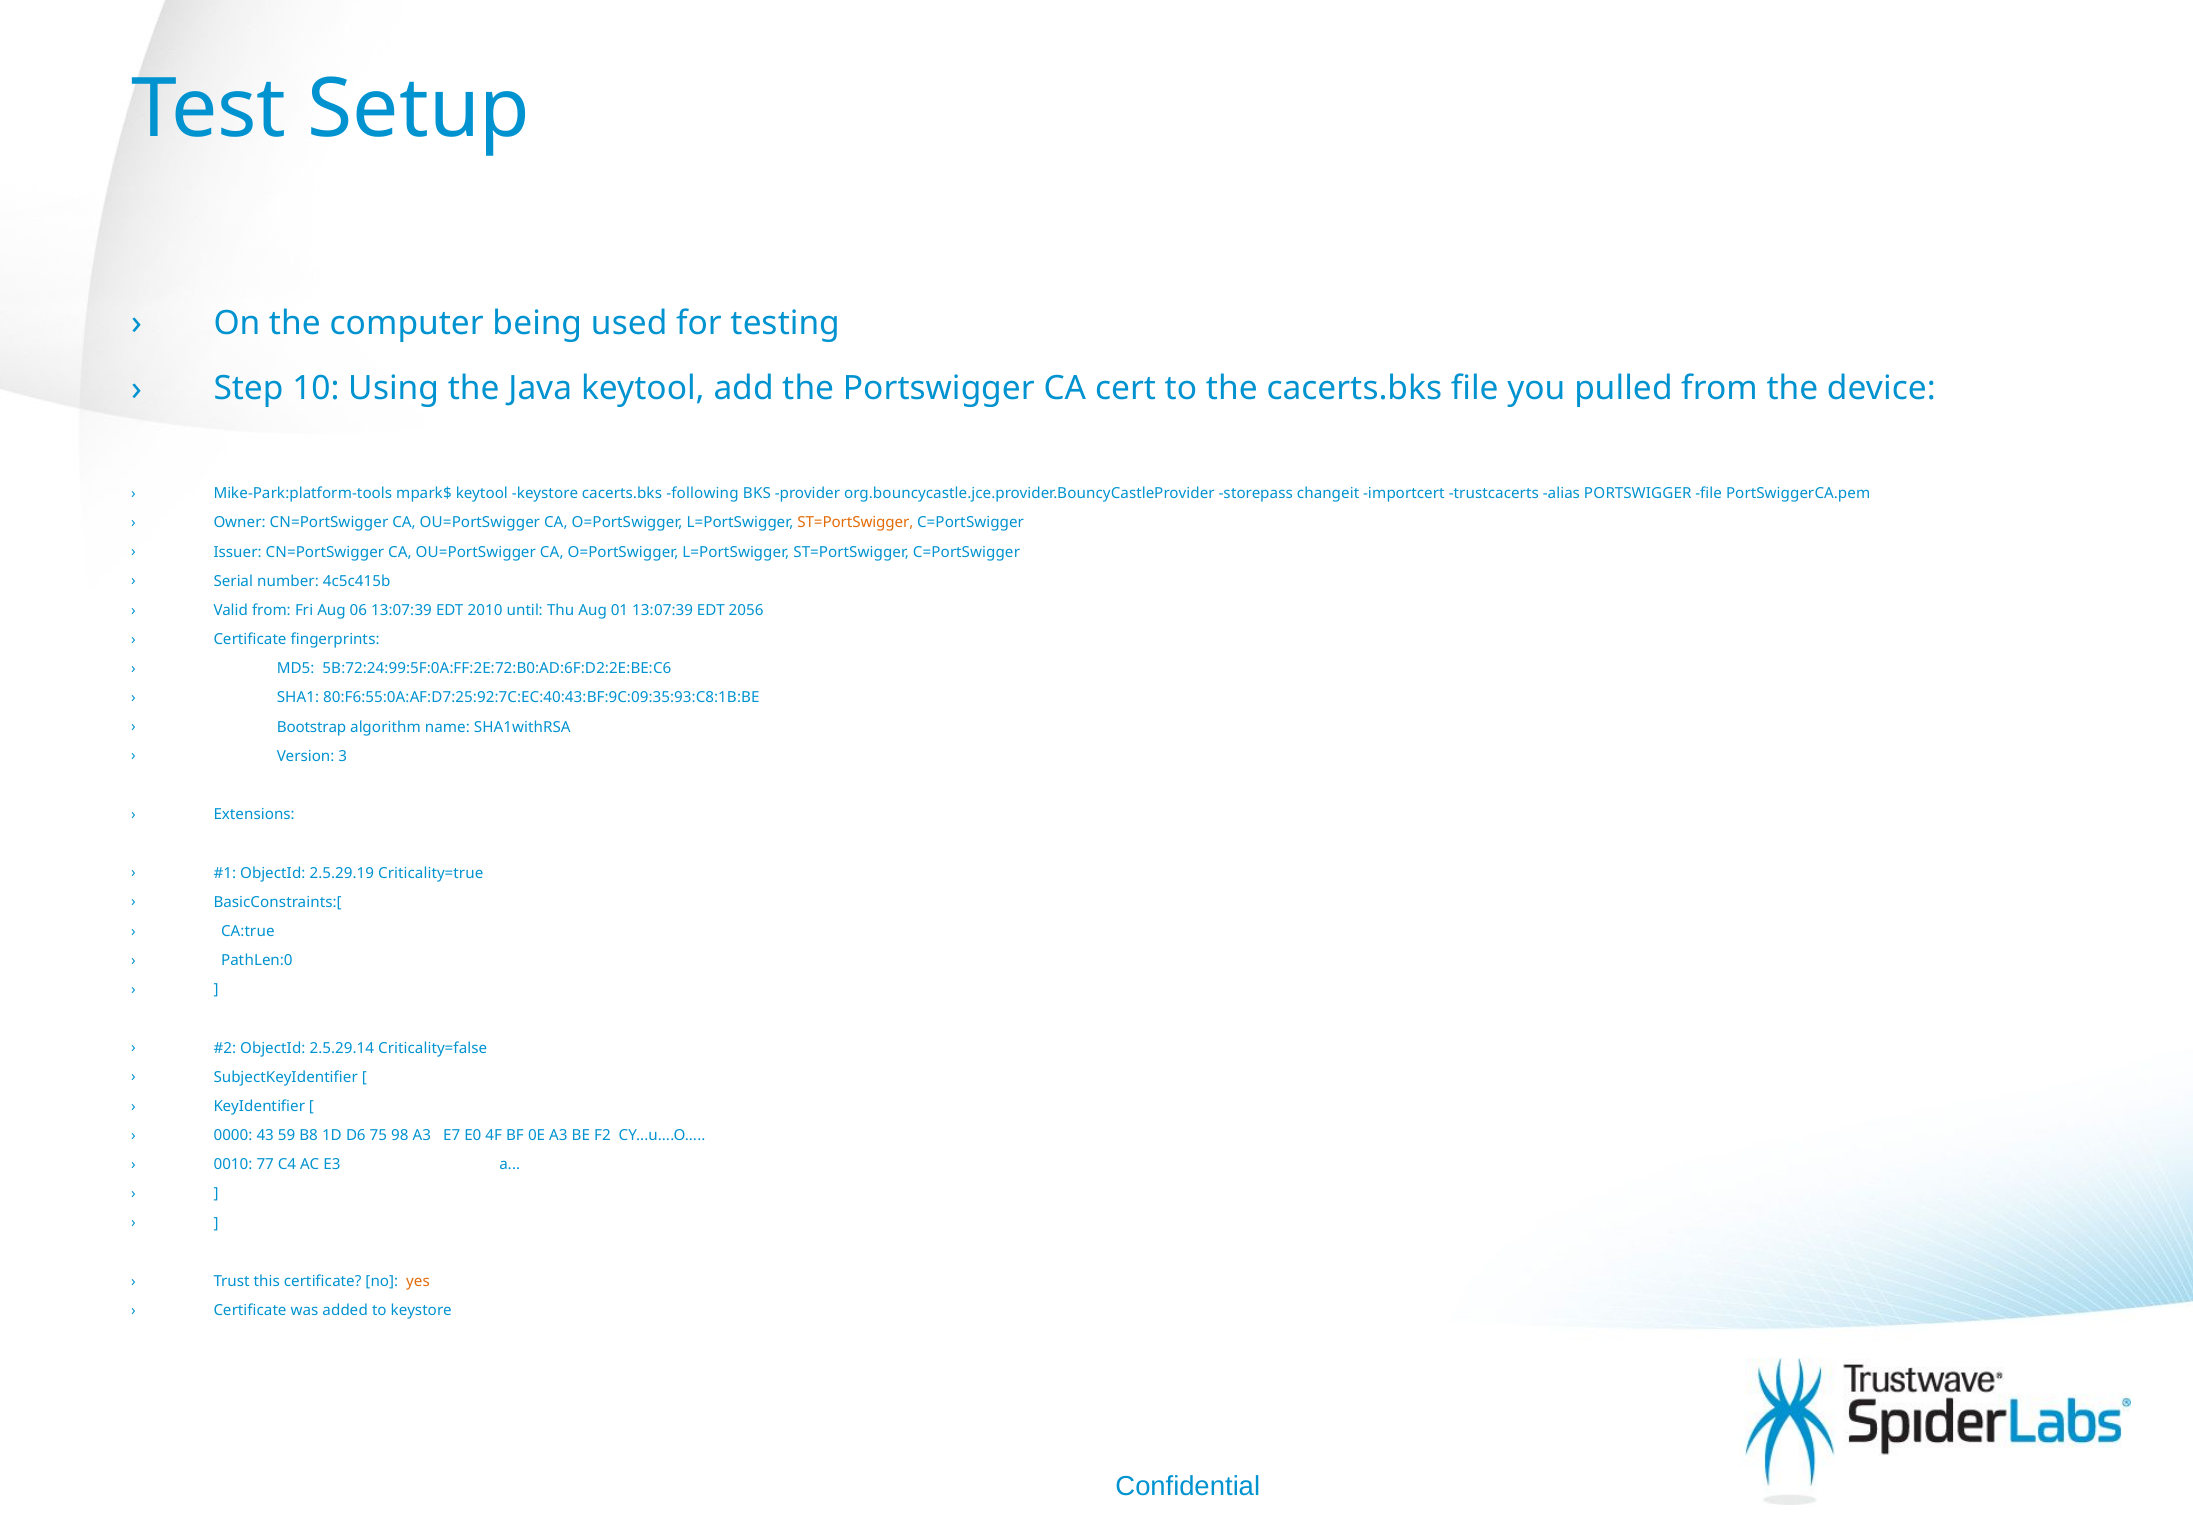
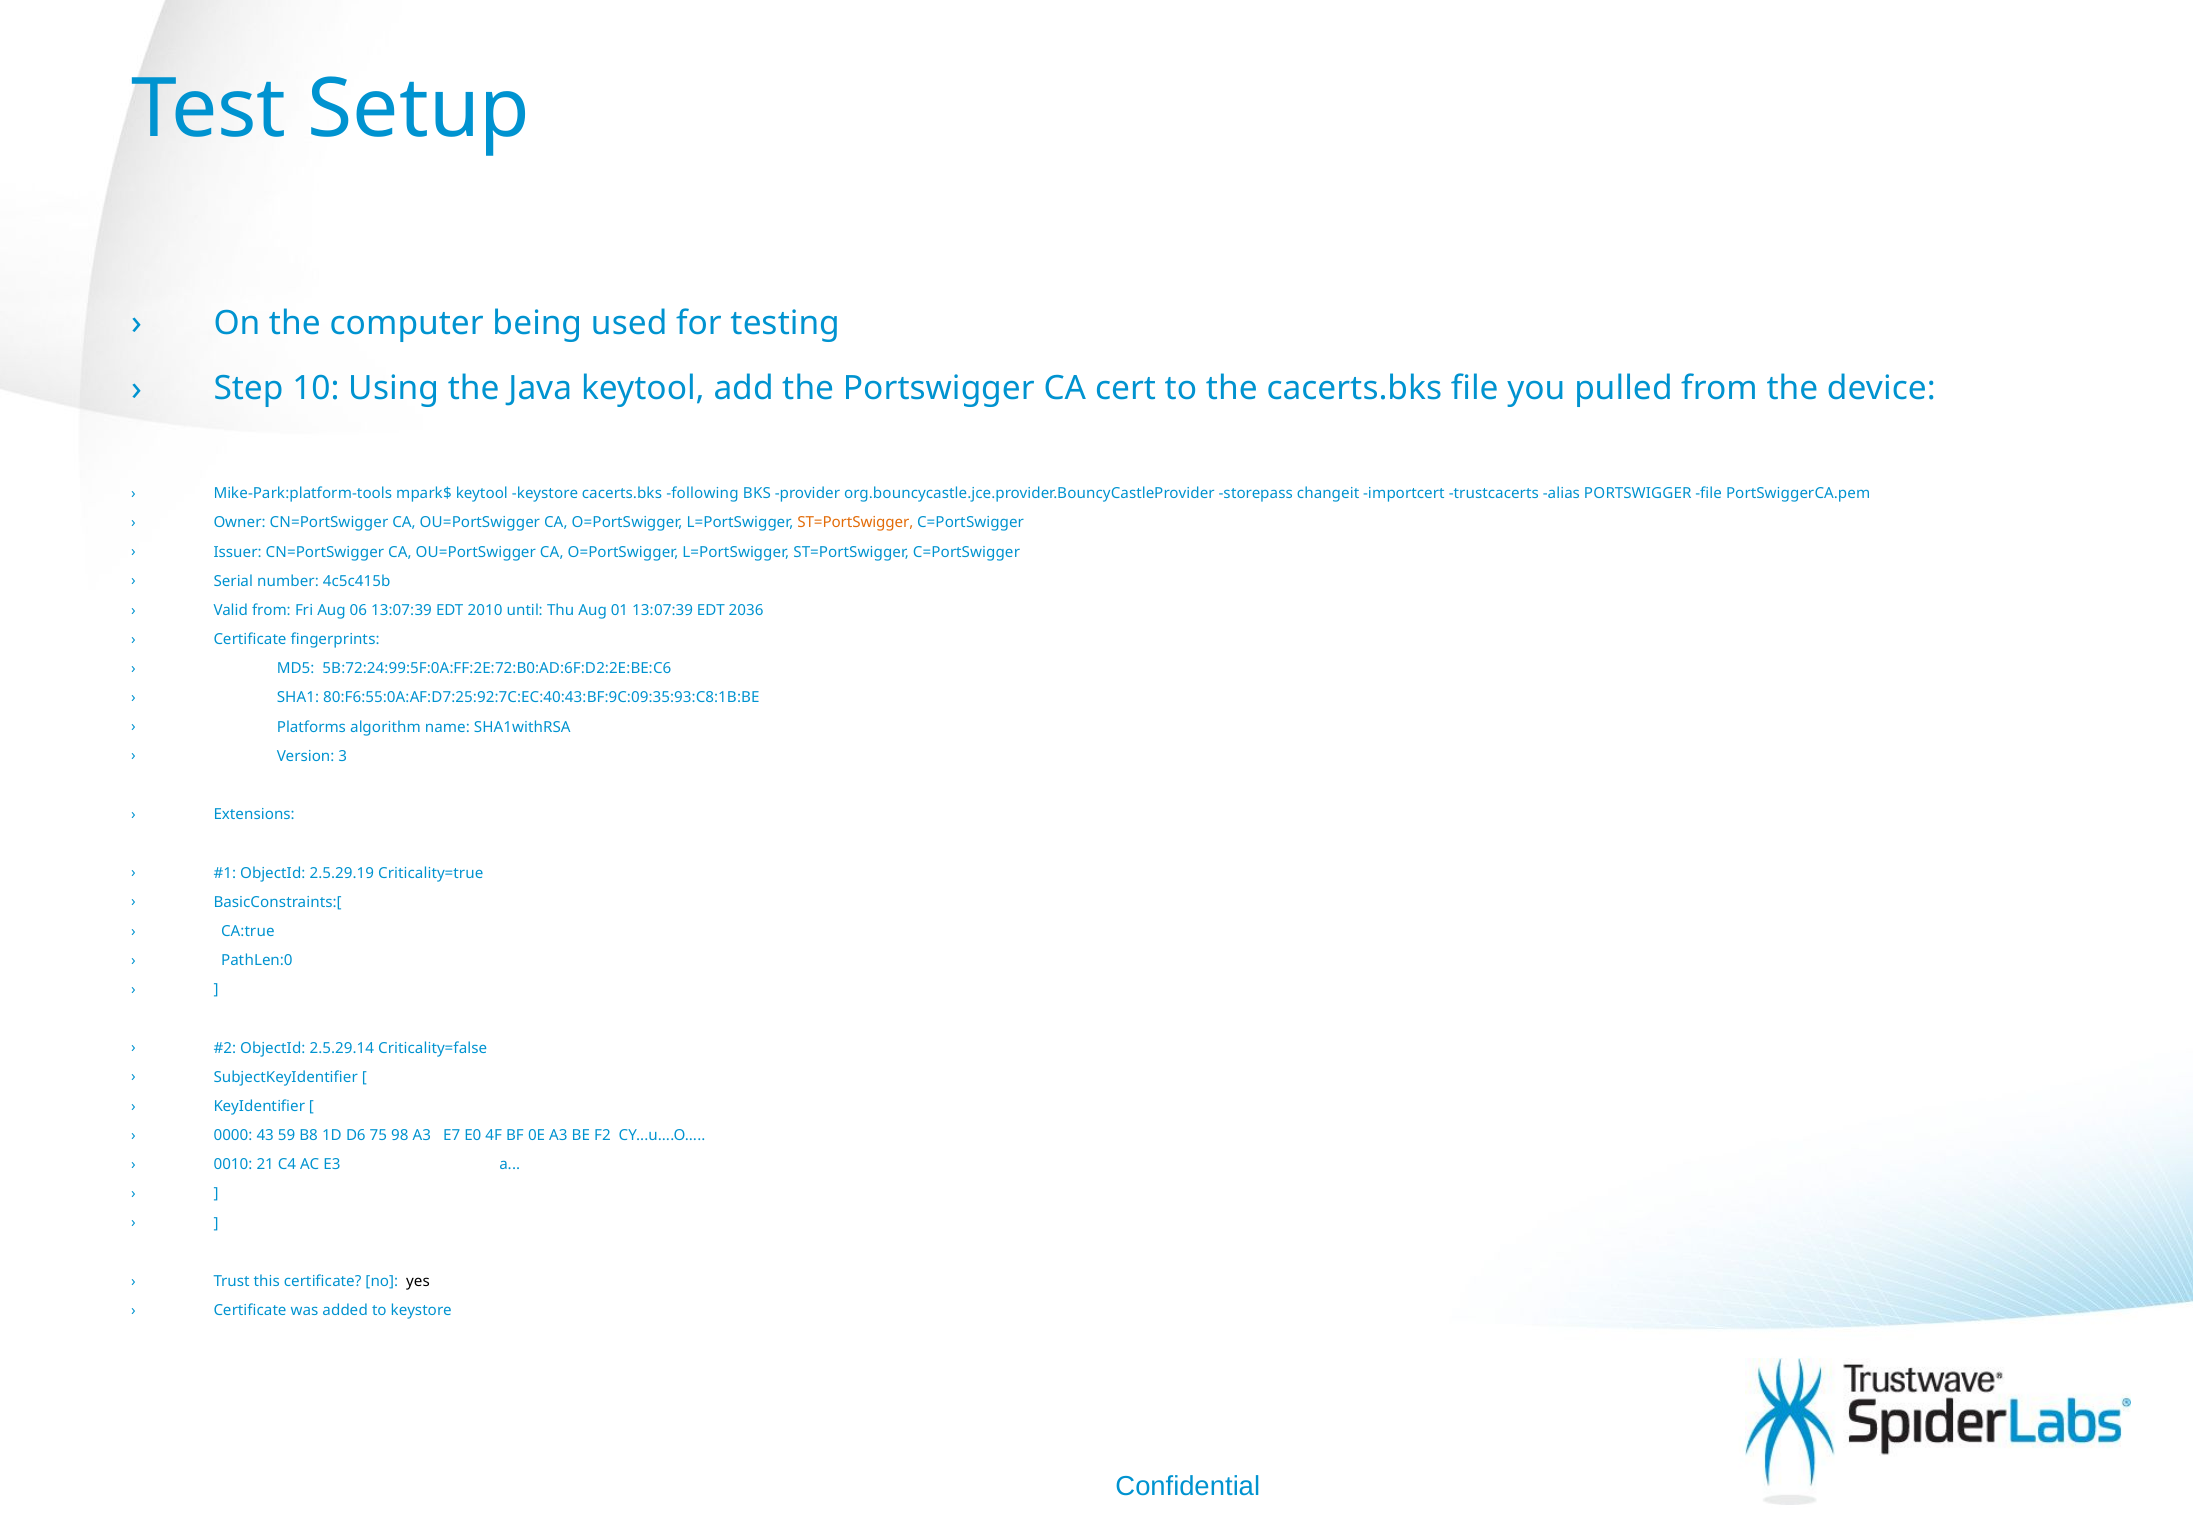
2056: 2056 -> 2036
Bootstrap: Bootstrap -> Platforms
77: 77 -> 21
yes colour: orange -> black
